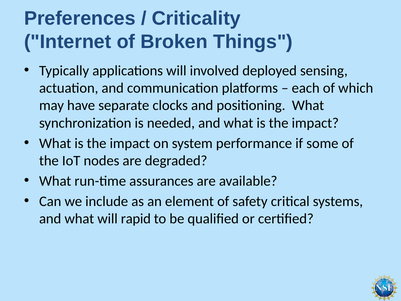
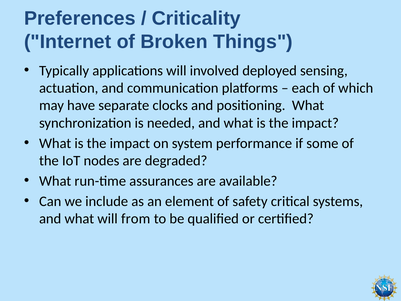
rapid: rapid -> from
